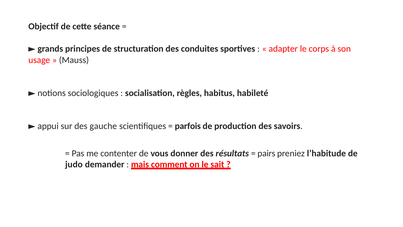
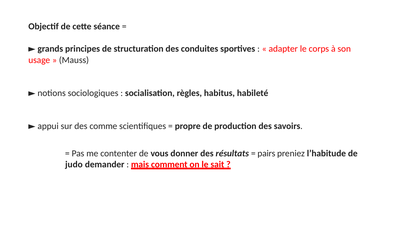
gauche: gauche -> comme
parfois: parfois -> propre
